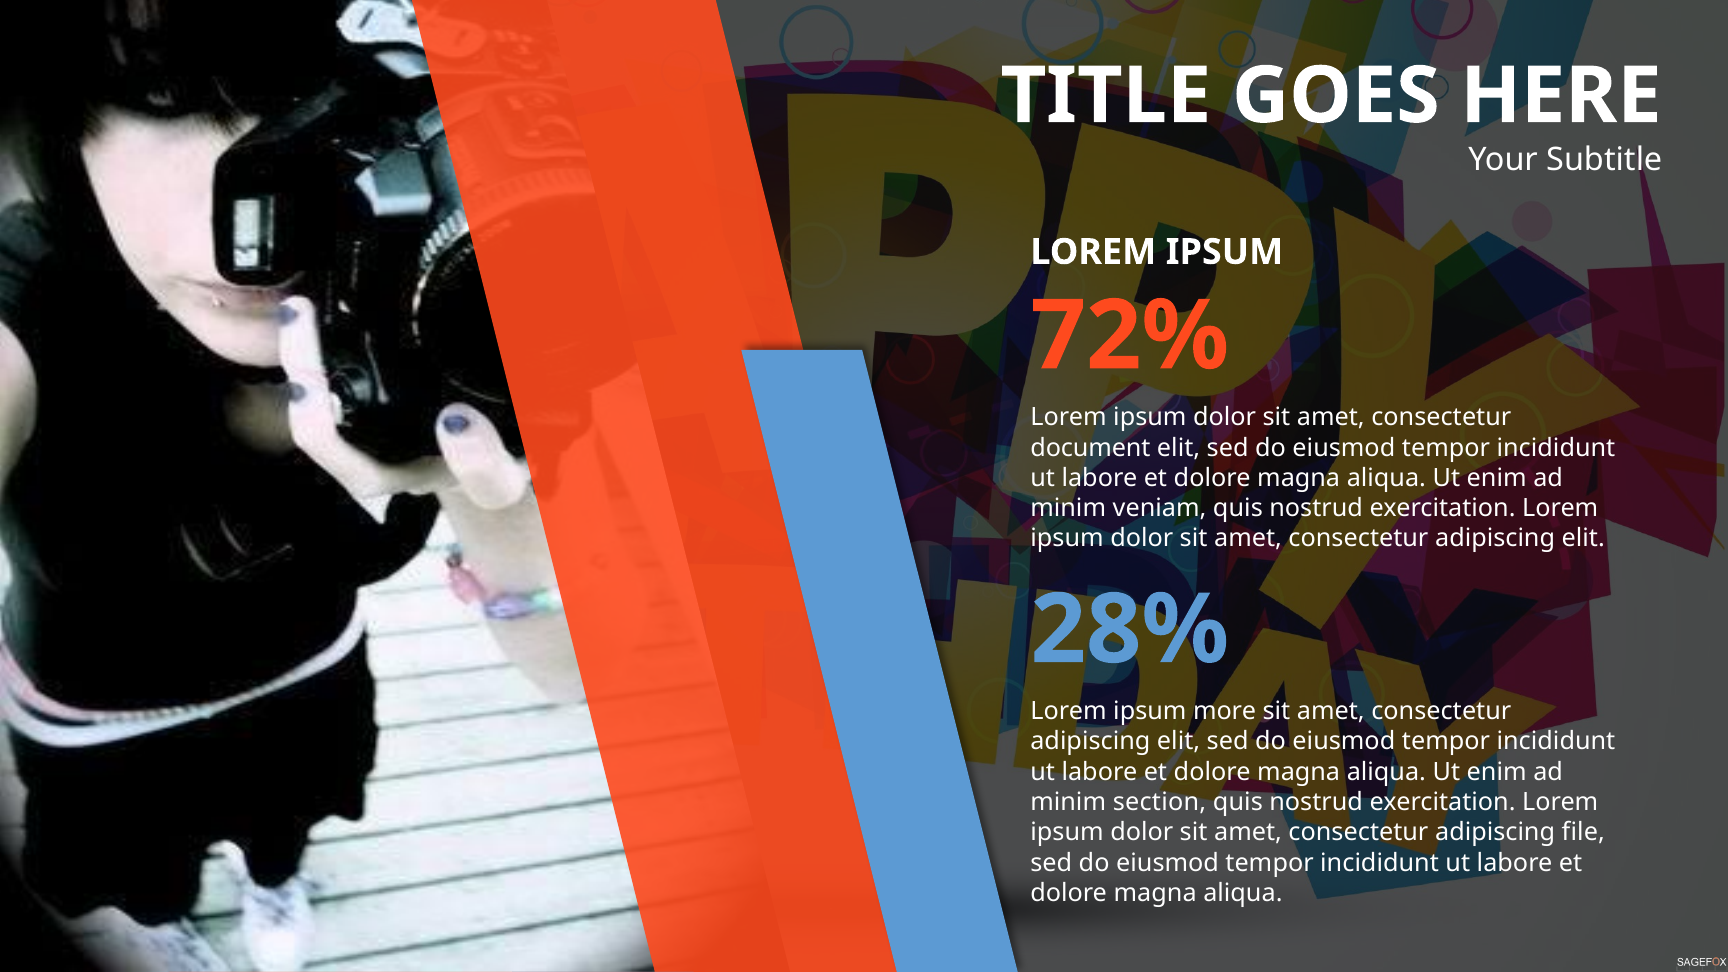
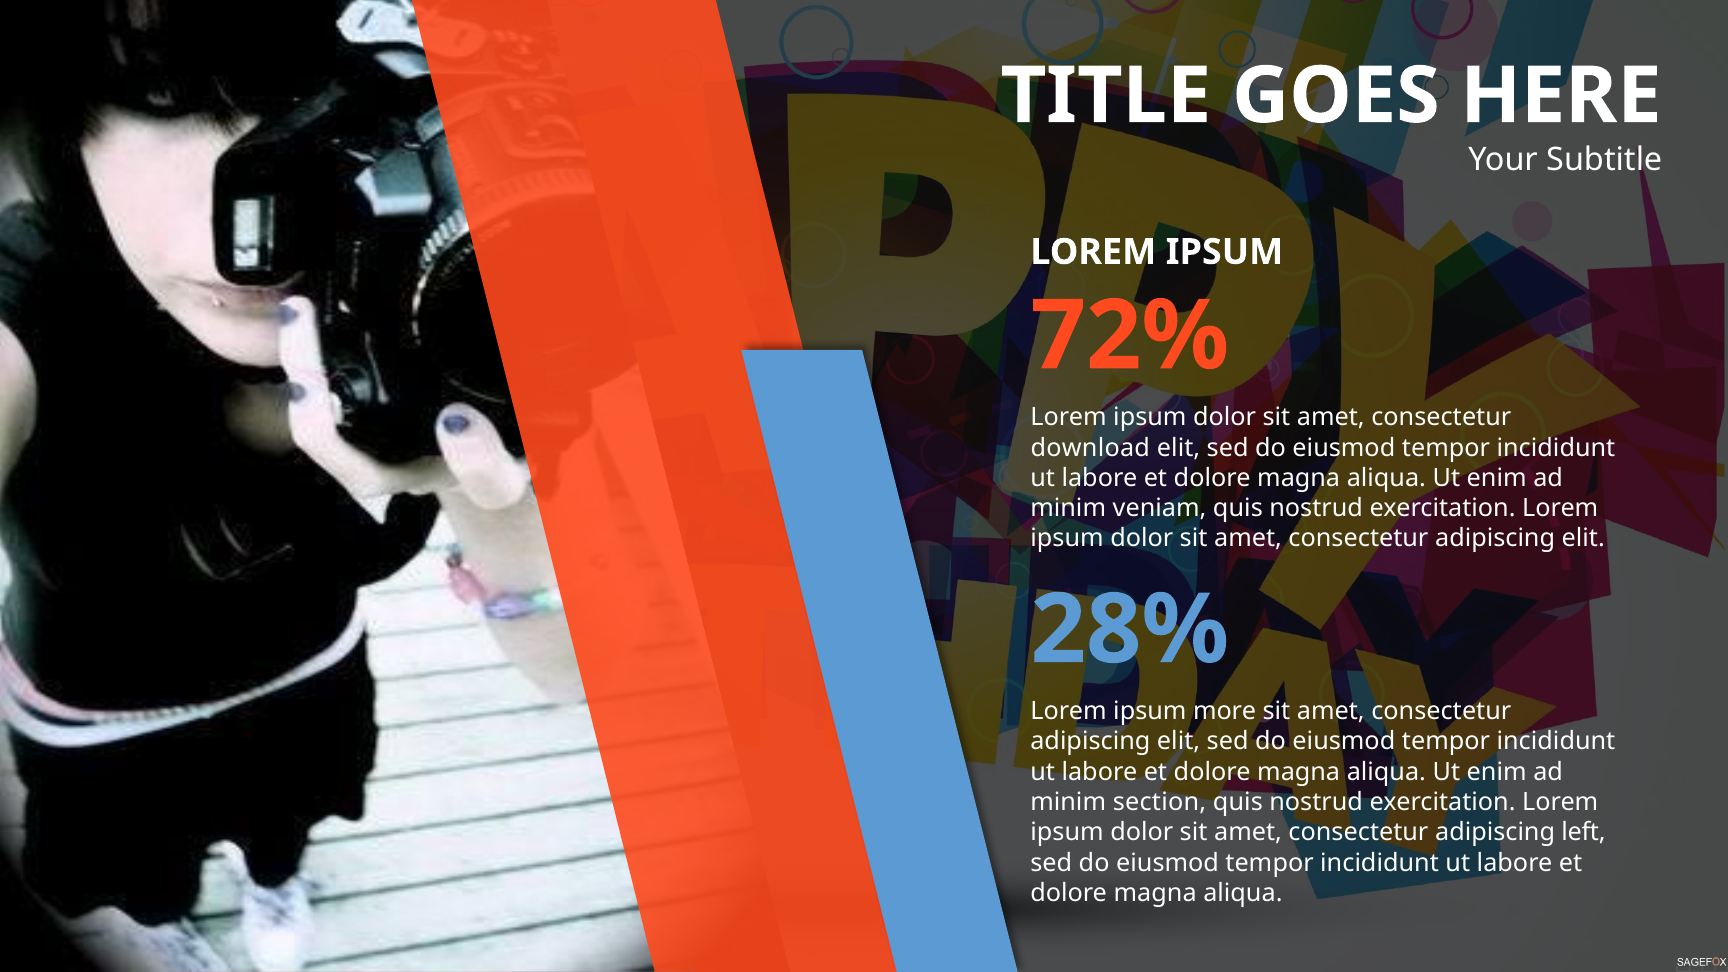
document: document -> download
file: file -> left
